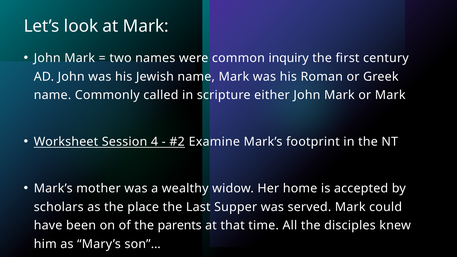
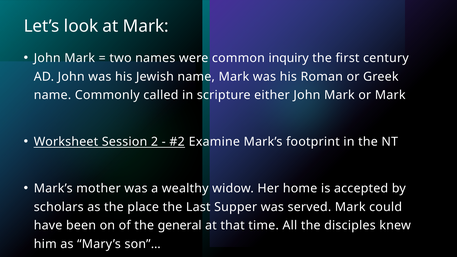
4: 4 -> 2
parents: parents -> general
